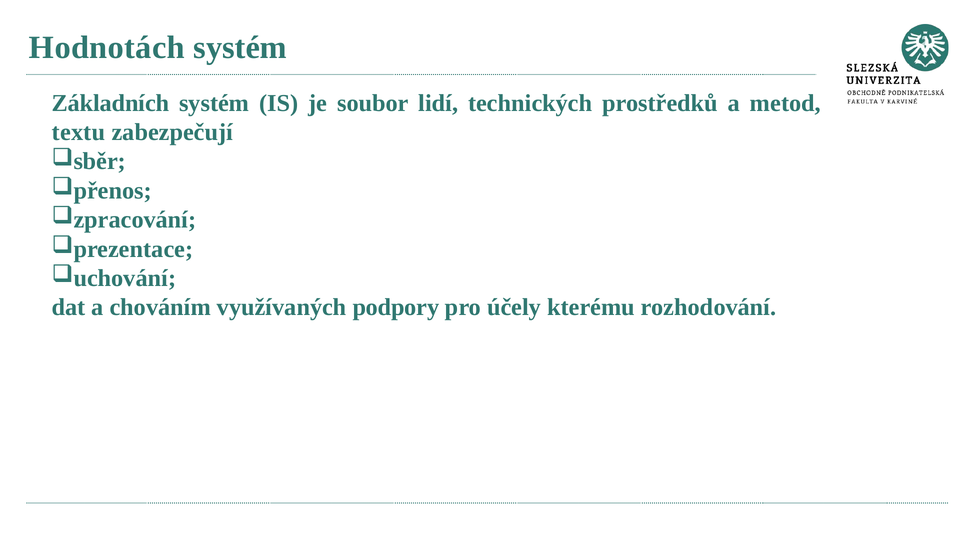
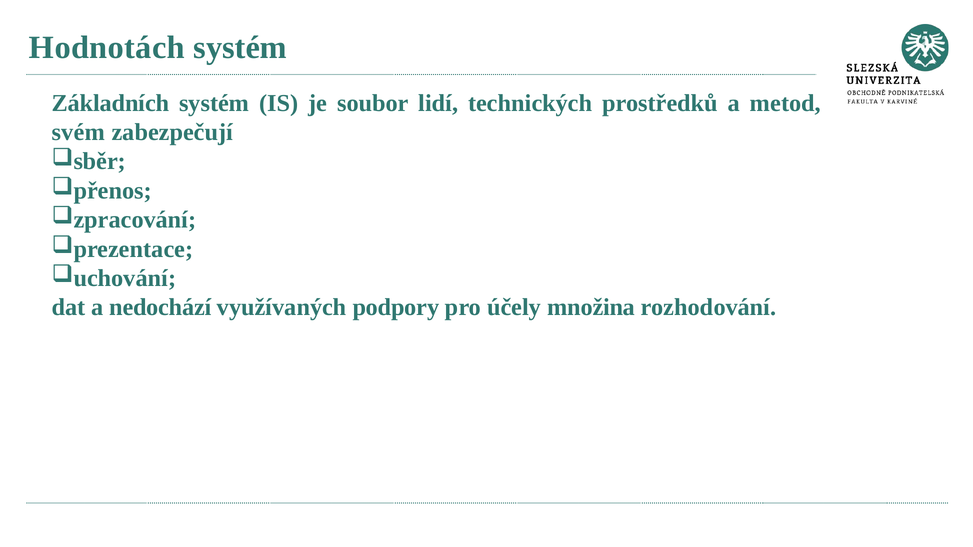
textu: textu -> svém
chováním: chováním -> nedochází
kterému: kterému -> množina
